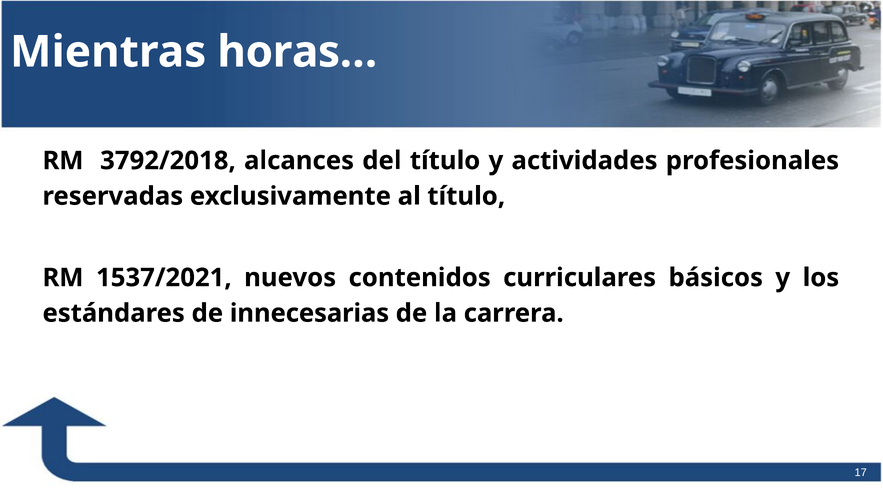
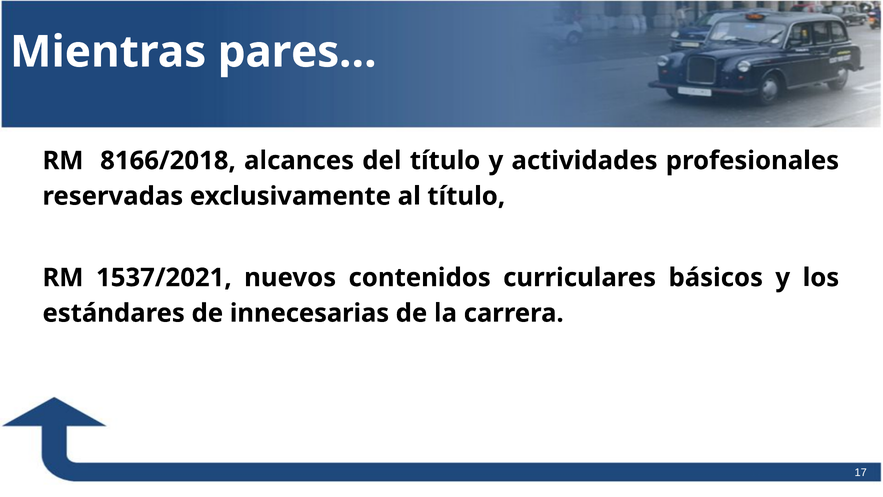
horas…: horas… -> pares…
3792/2018: 3792/2018 -> 8166/2018
